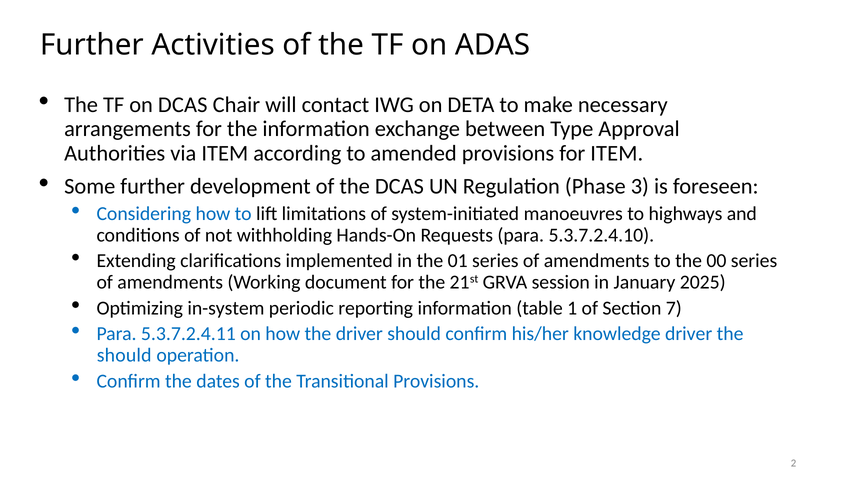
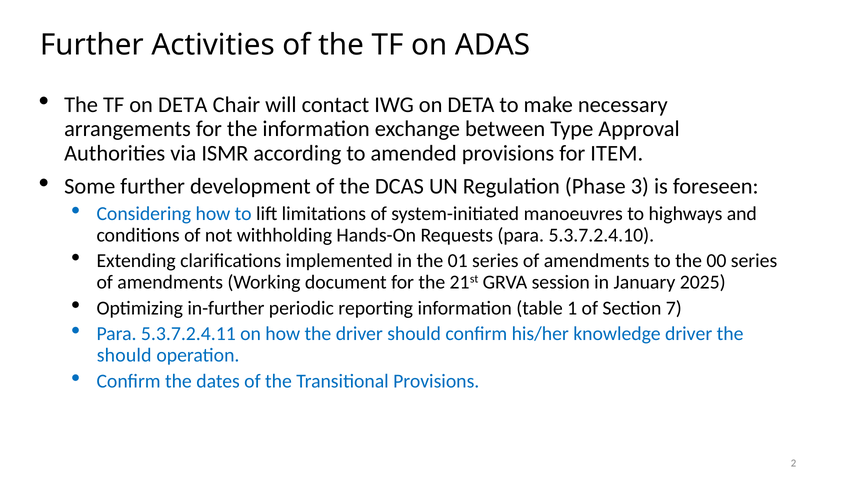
TF on DCAS: DCAS -> DETA
via ITEM: ITEM -> ISMR
in-system: in-system -> in-further
